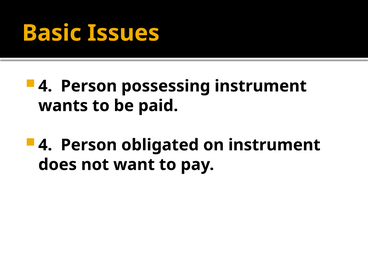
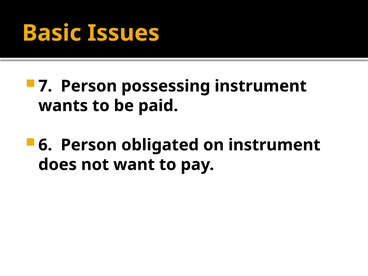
4 at (45, 86): 4 -> 7
4 at (45, 145): 4 -> 6
